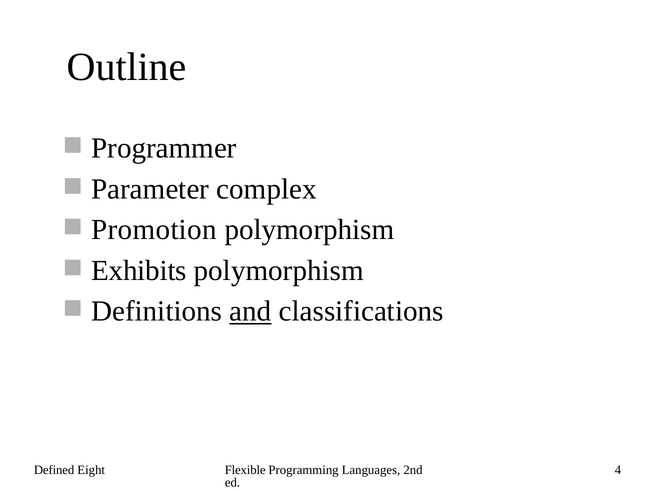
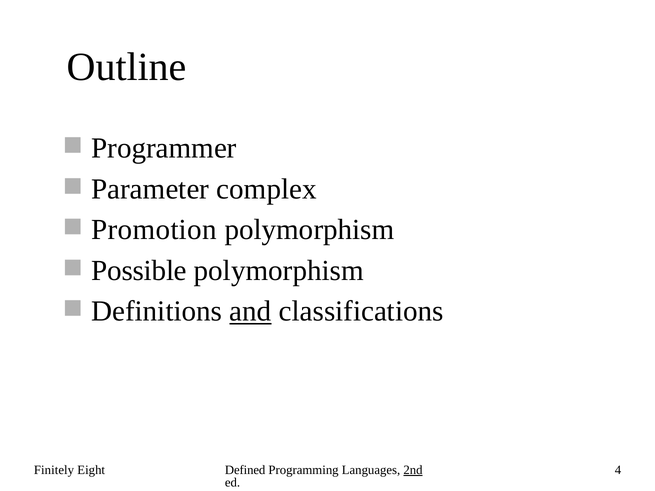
Exhibits: Exhibits -> Possible
Defined: Defined -> Finitely
Flexible: Flexible -> Defined
2nd underline: none -> present
